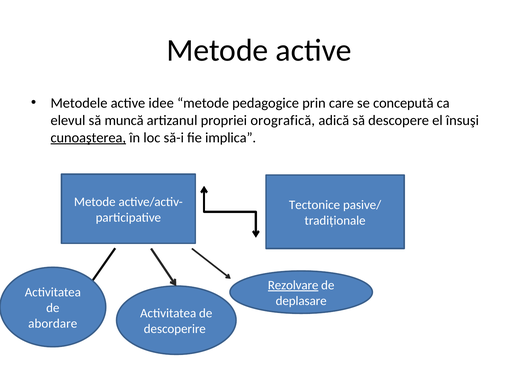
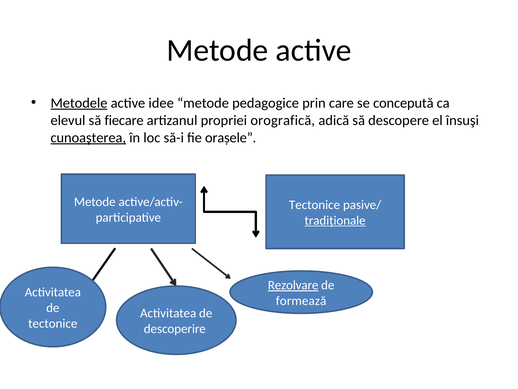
Metodele underline: none -> present
muncă: muncă -> fiecare
implica: implica -> orașele
tradiționale underline: none -> present
deplasare: deplasare -> formează
abordare at (53, 323): abordare -> tectonice
